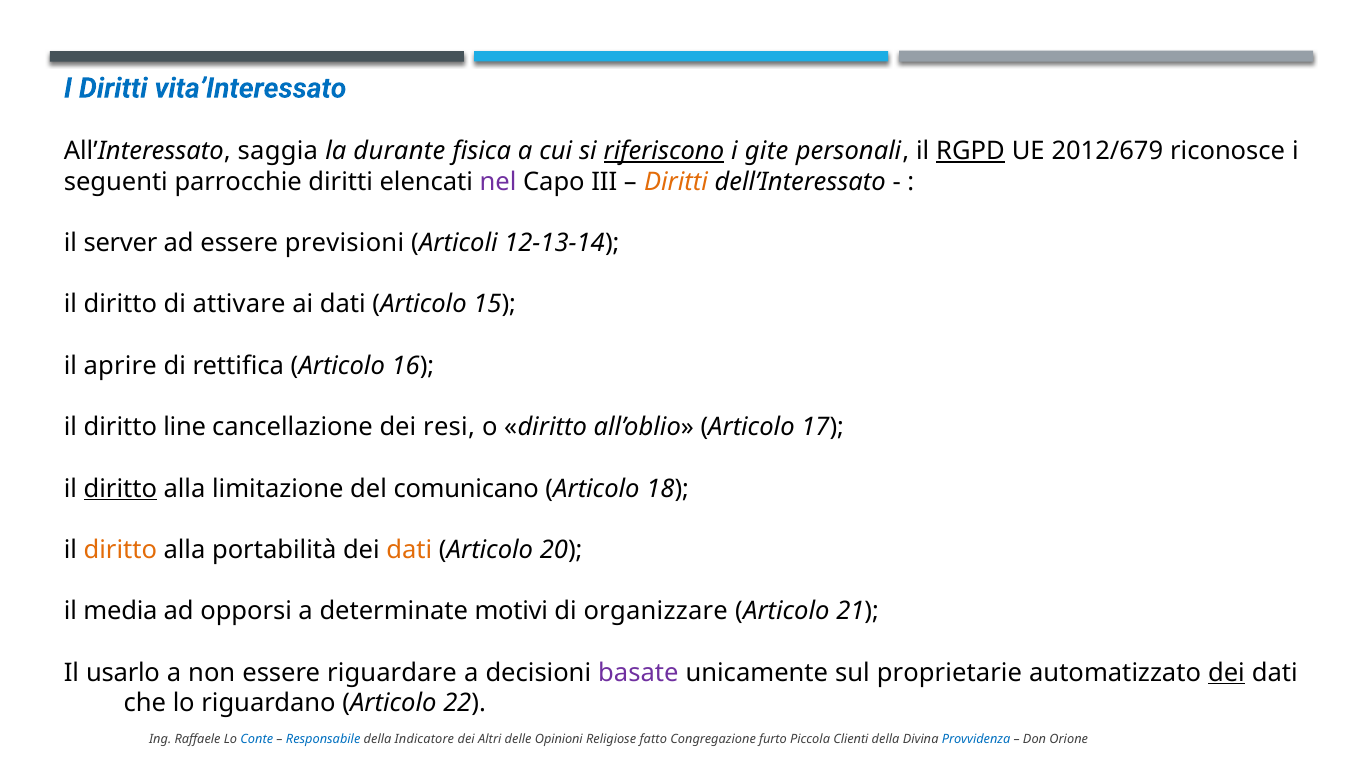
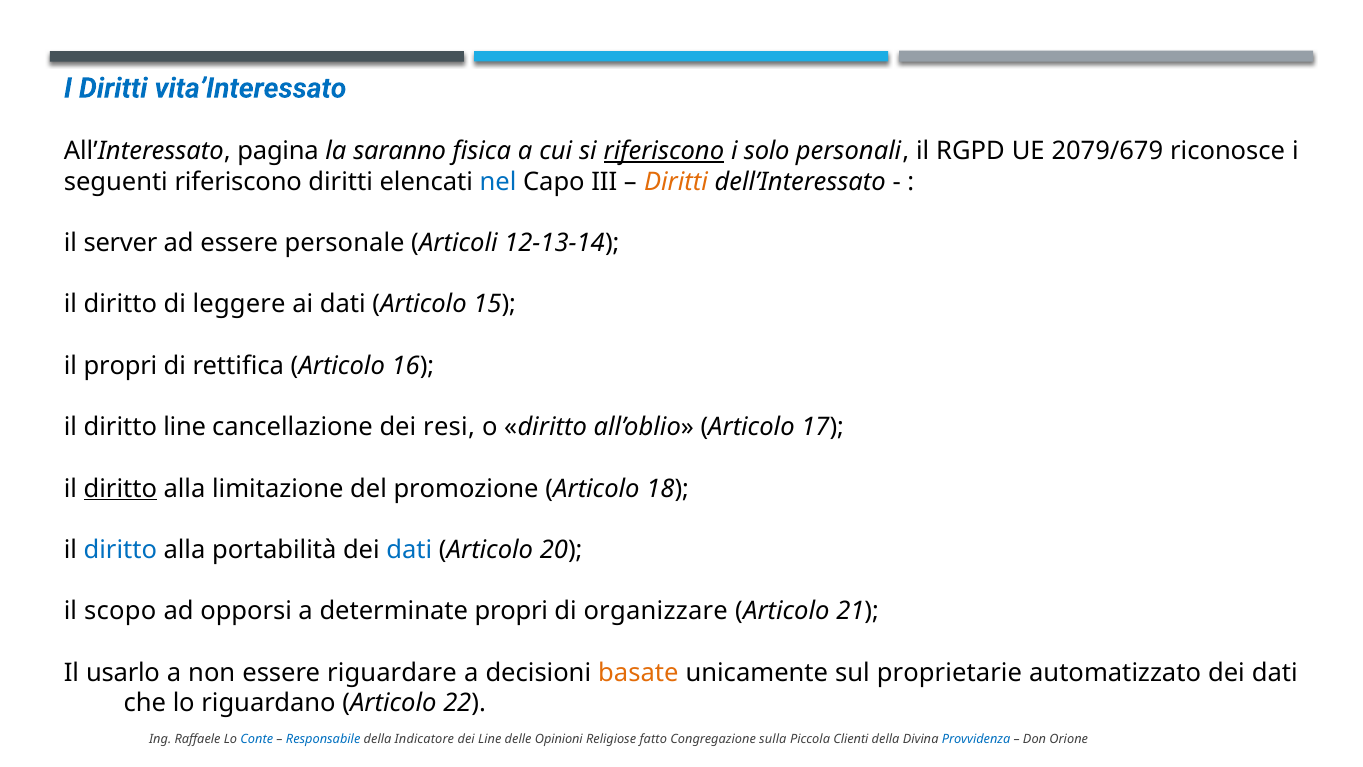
saggia: saggia -> pagina
durante: durante -> saranno
gite: gite -> solo
RGPD underline: present -> none
2012/679: 2012/679 -> 2079/679
seguenti parrocchie: parrocchie -> riferiscono
nel colour: purple -> blue
previsioni: previsioni -> personale
attivare: attivare -> leggere
il aprire: aprire -> propri
comunicano: comunicano -> promozione
diritto at (120, 550) colour: orange -> blue
dati at (409, 550) colour: orange -> blue
media: media -> scopo
determinate motivi: motivi -> propri
basate colour: purple -> orange
dei at (1226, 672) underline: present -> none
dei Altri: Altri -> Line
furto: furto -> sulla
